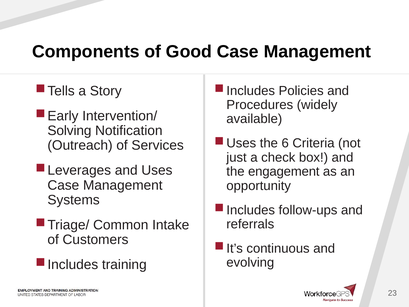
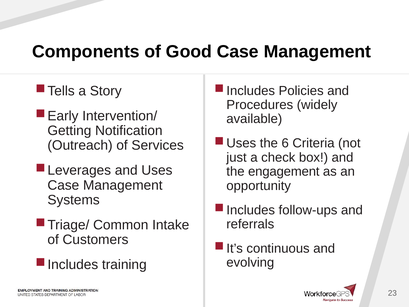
Solving: Solving -> Getting
